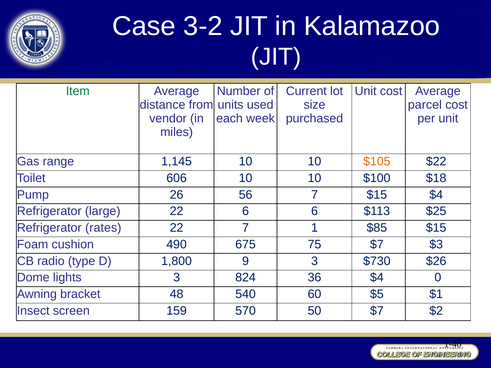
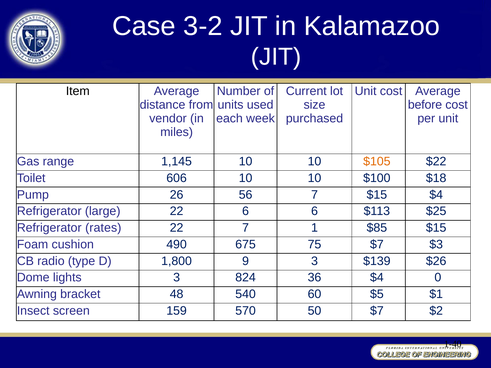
Item colour: green -> black
parcel: parcel -> before
$730: $730 -> $139
